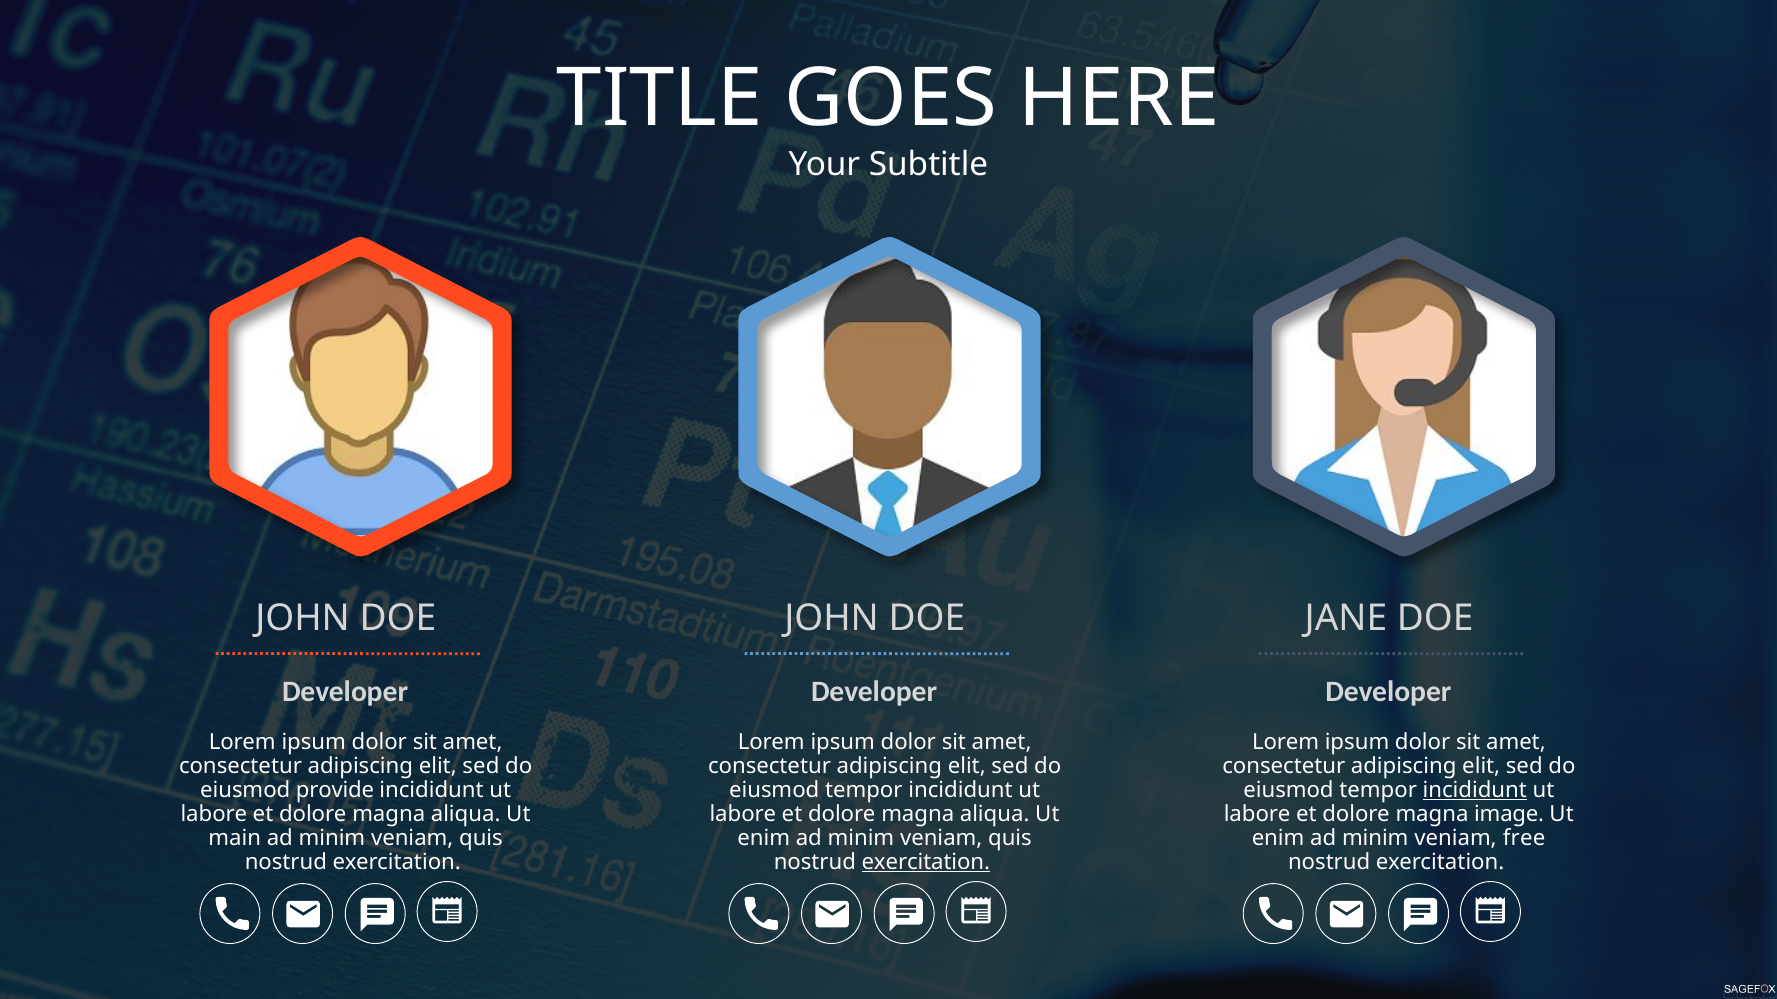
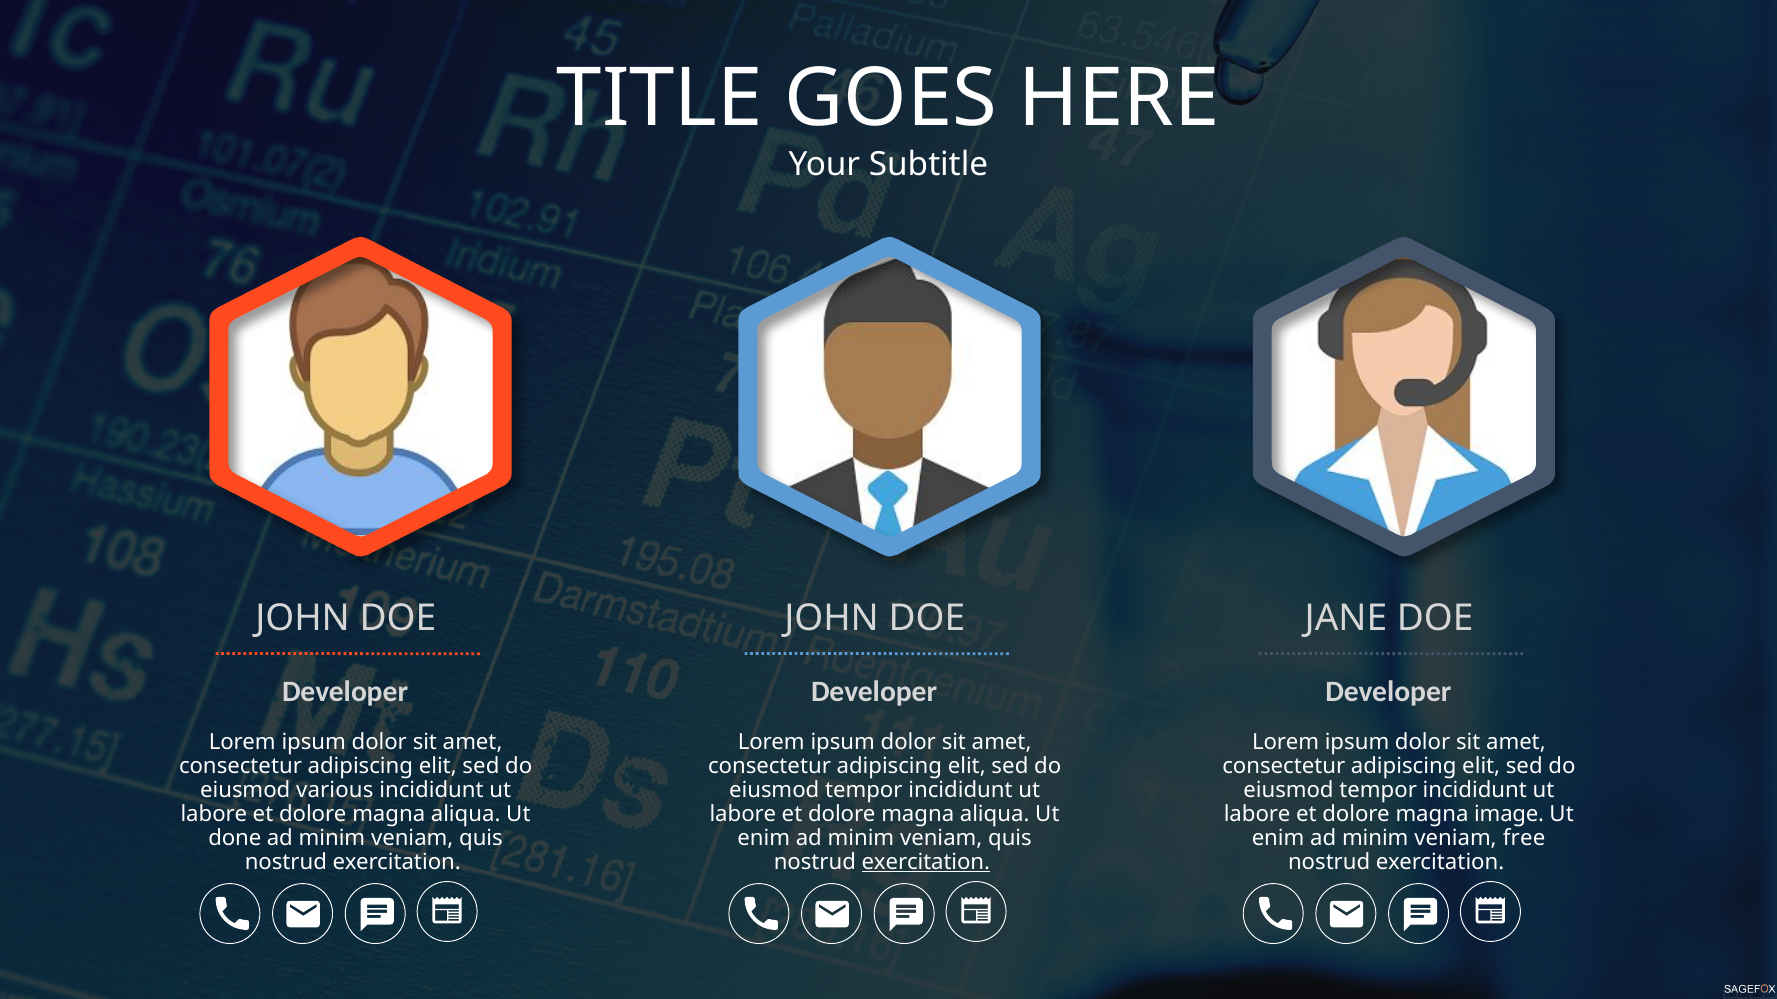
provide: provide -> various
incididunt at (1475, 790) underline: present -> none
main: main -> done
